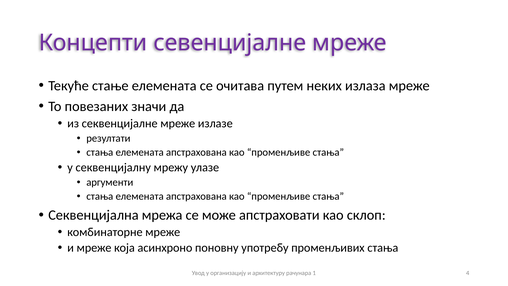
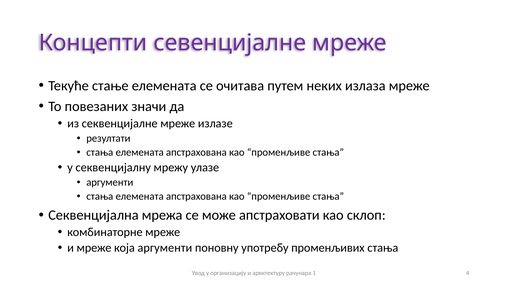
која асинхроно: асинхроно -> аргументи
